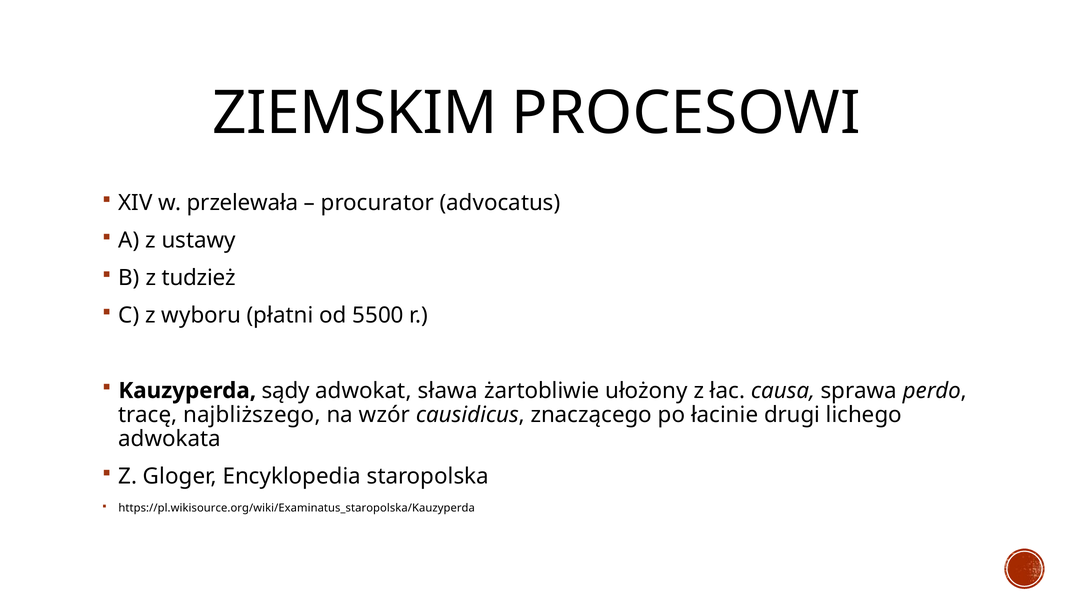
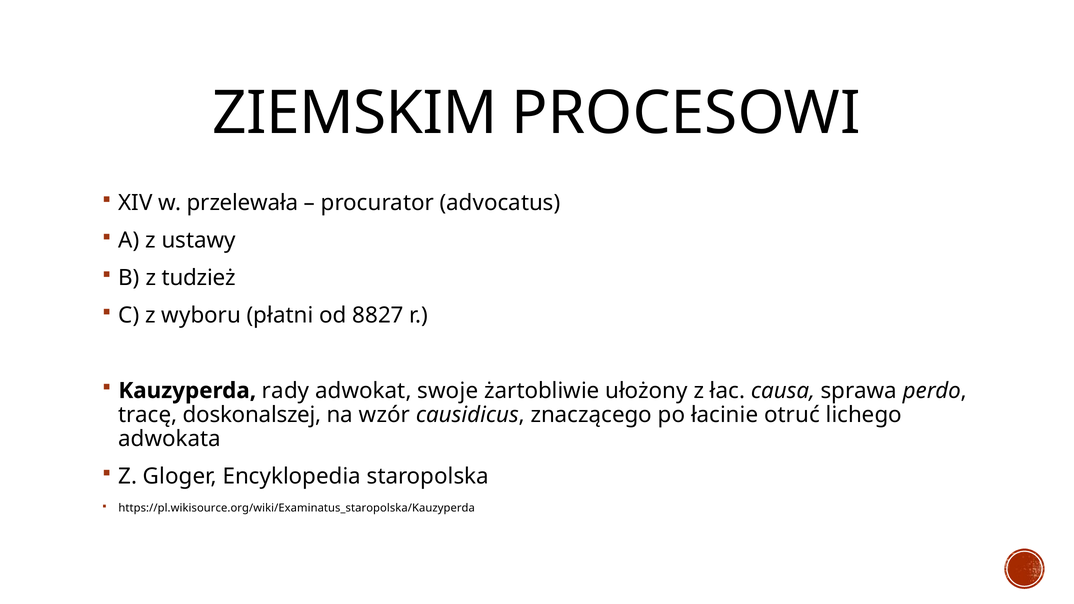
5500: 5500 -> 8827
sądy: sądy -> rady
sława: sława -> swoje
najbliższego: najbliższego -> doskonalszej
drugi: drugi -> otruć
